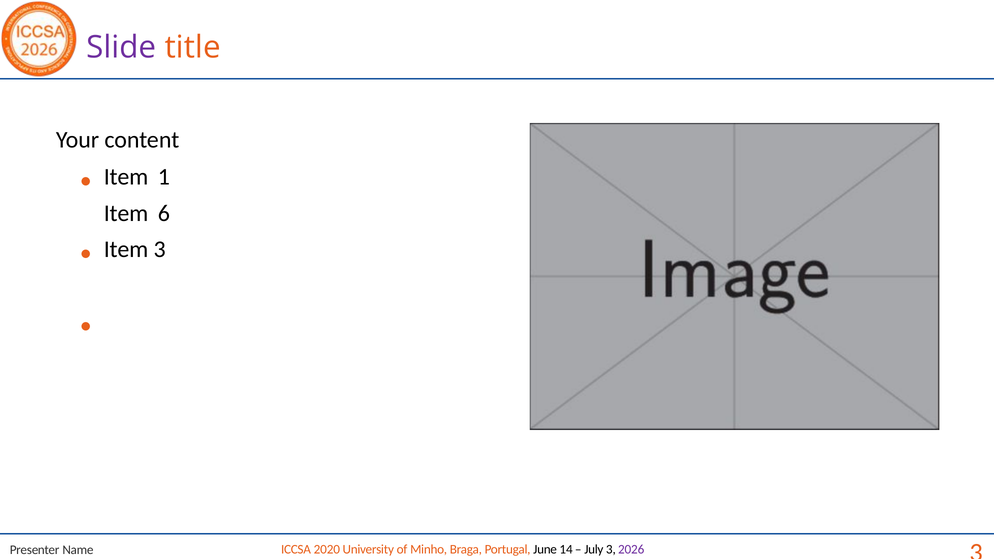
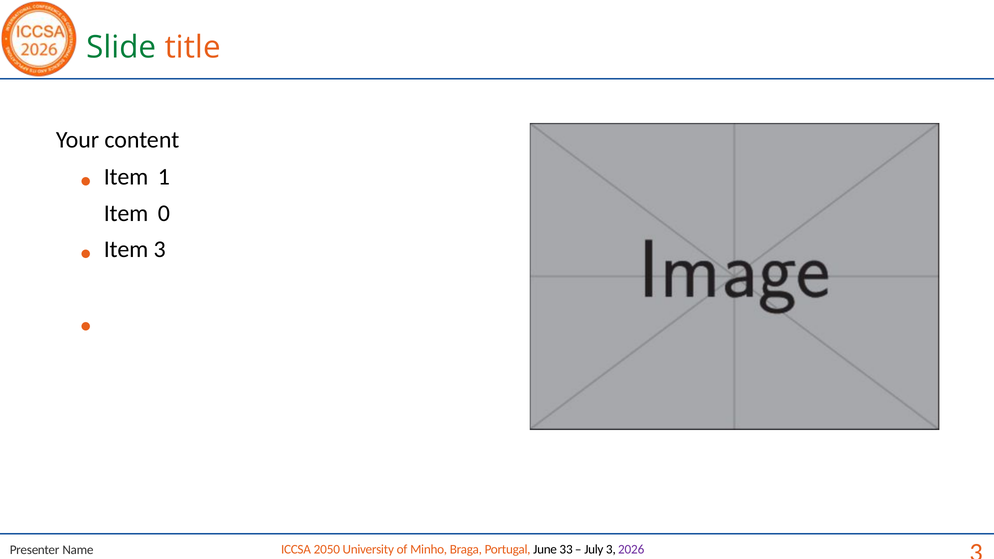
Slide colour: purple -> green
6: 6 -> 0
2020: 2020 -> 2050
14: 14 -> 33
